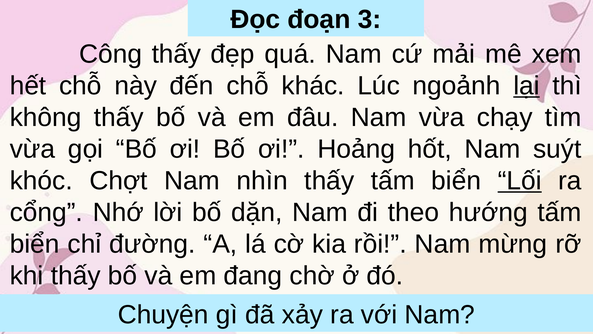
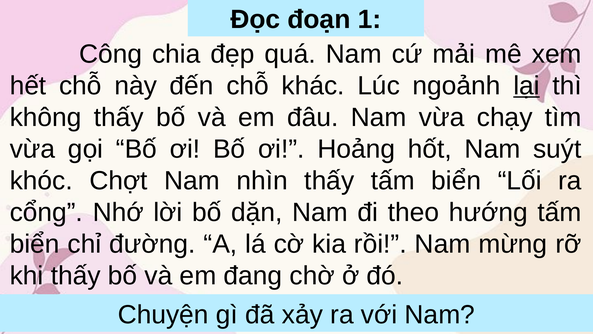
3: 3 -> 1
Công thấy: thấy -> chia
Lối underline: present -> none
